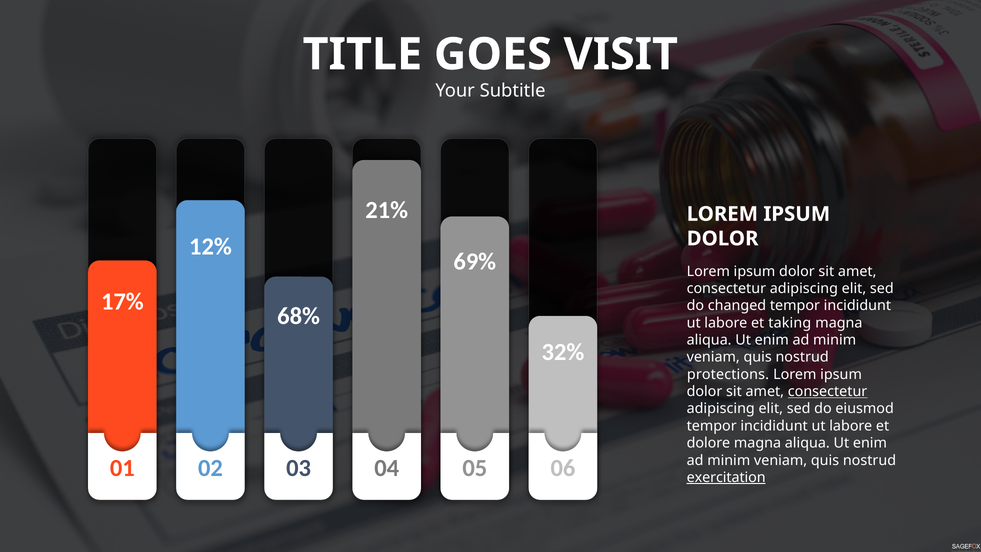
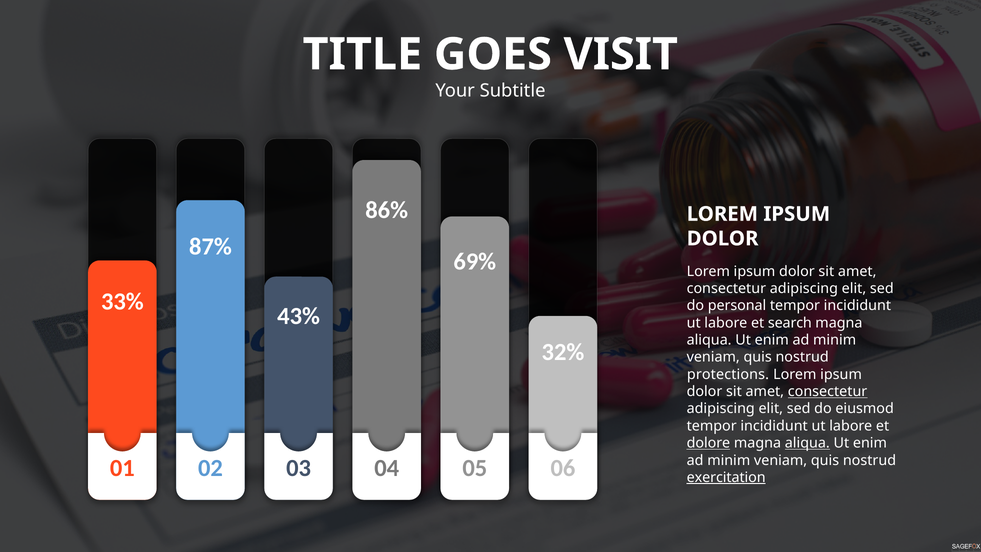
21%: 21% -> 86%
12%: 12% -> 87%
17%: 17% -> 33%
changed: changed -> personal
68%: 68% -> 43%
taking: taking -> search
dolore underline: none -> present
aliqua at (807, 443) underline: none -> present
